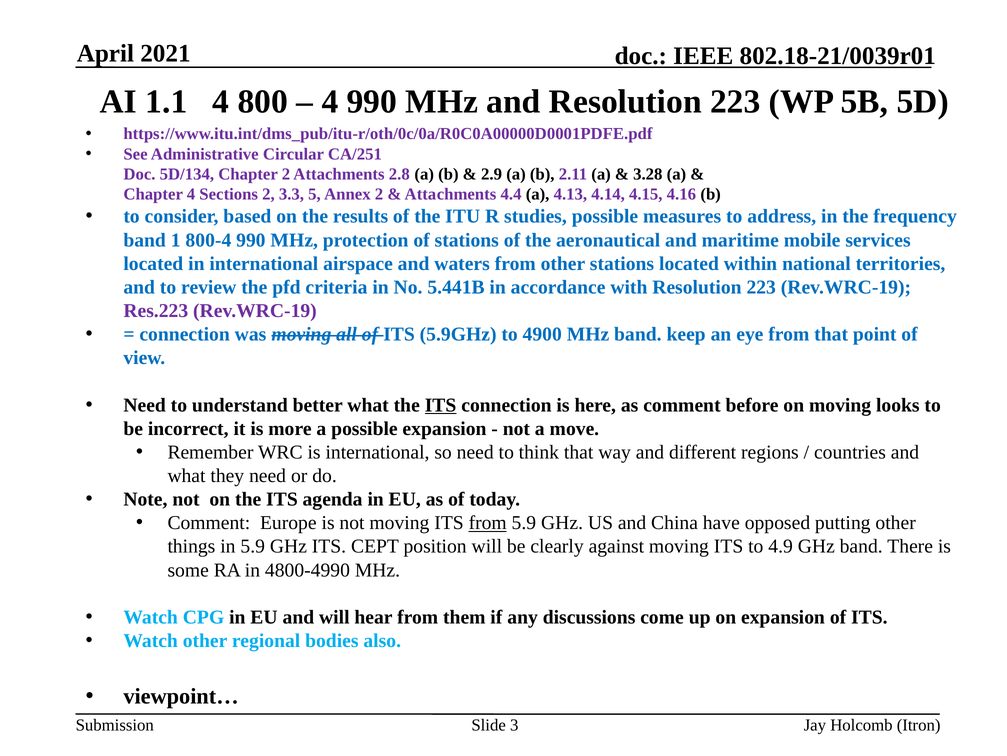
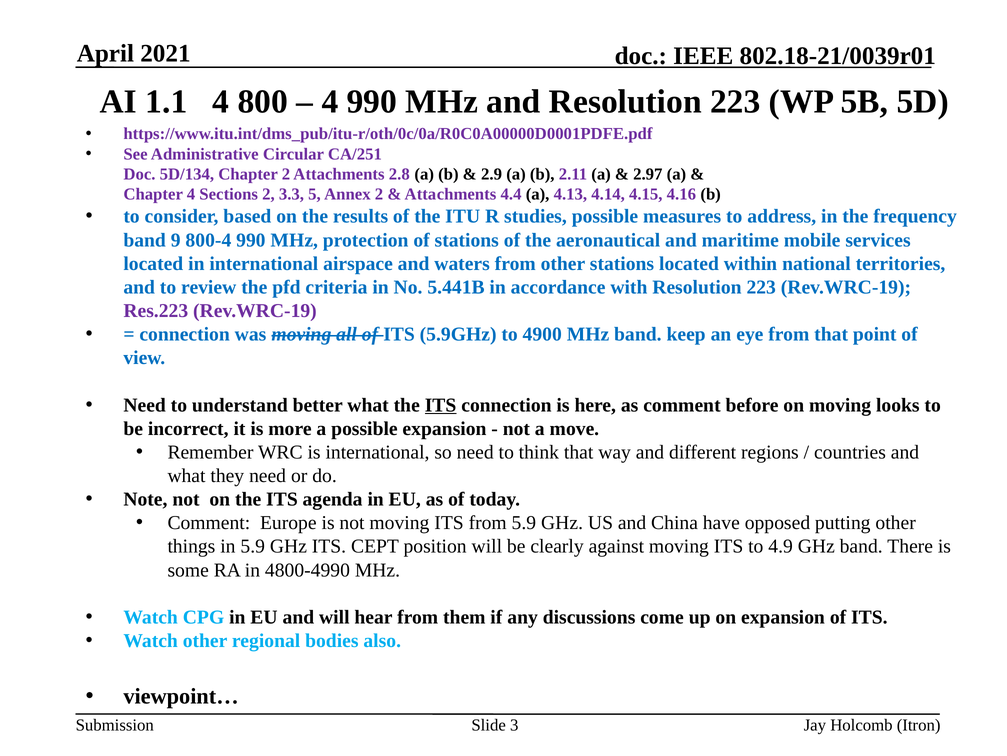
3.28: 3.28 -> 2.97
1: 1 -> 9
from at (488, 522) underline: present -> none
